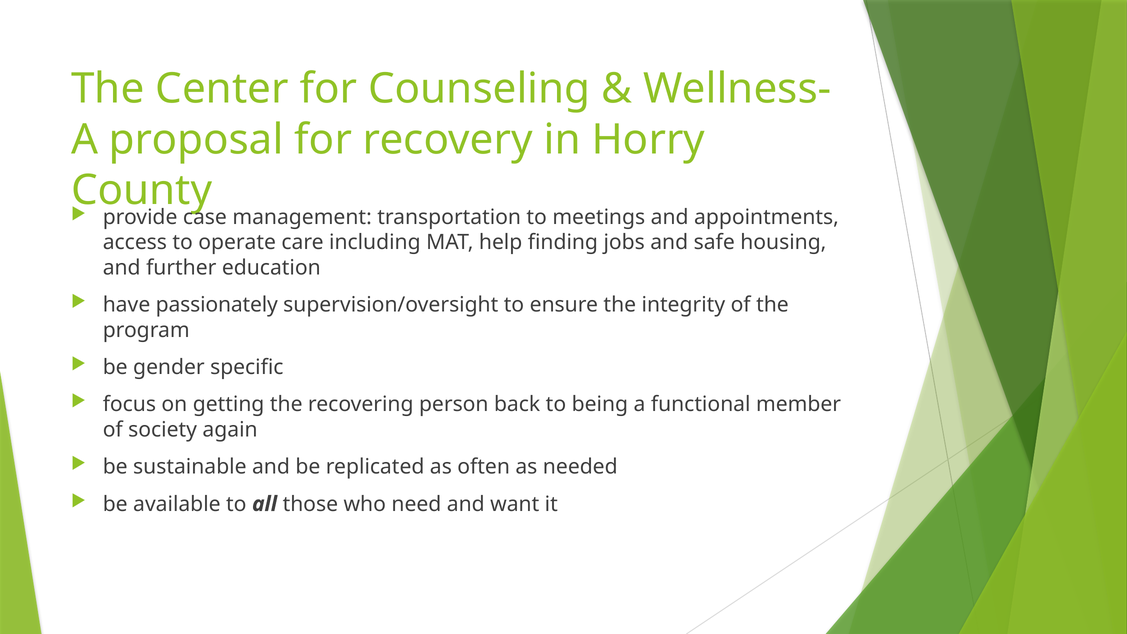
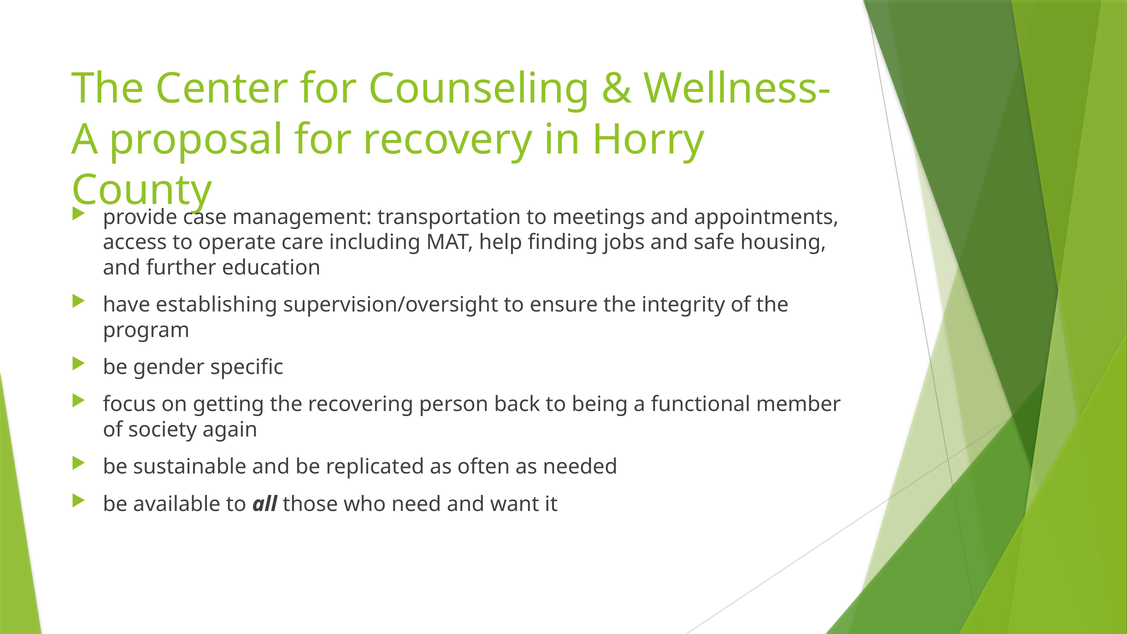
passionately: passionately -> establishing
